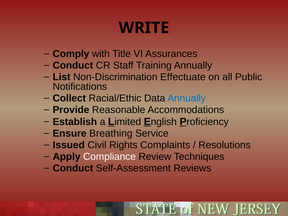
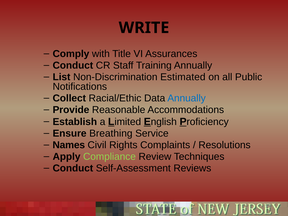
Effectuate: Effectuate -> Estimated
Issued: Issued -> Names
Compliance colour: white -> light green
